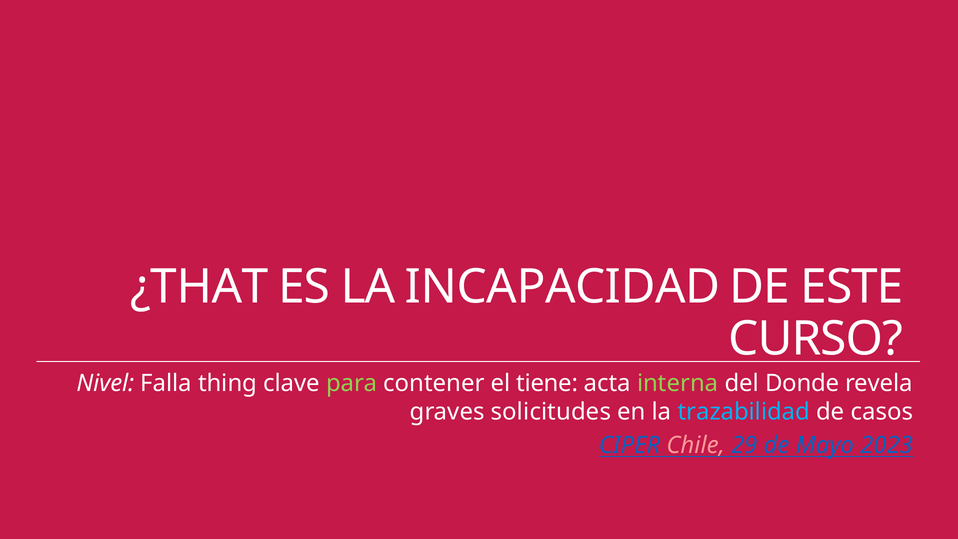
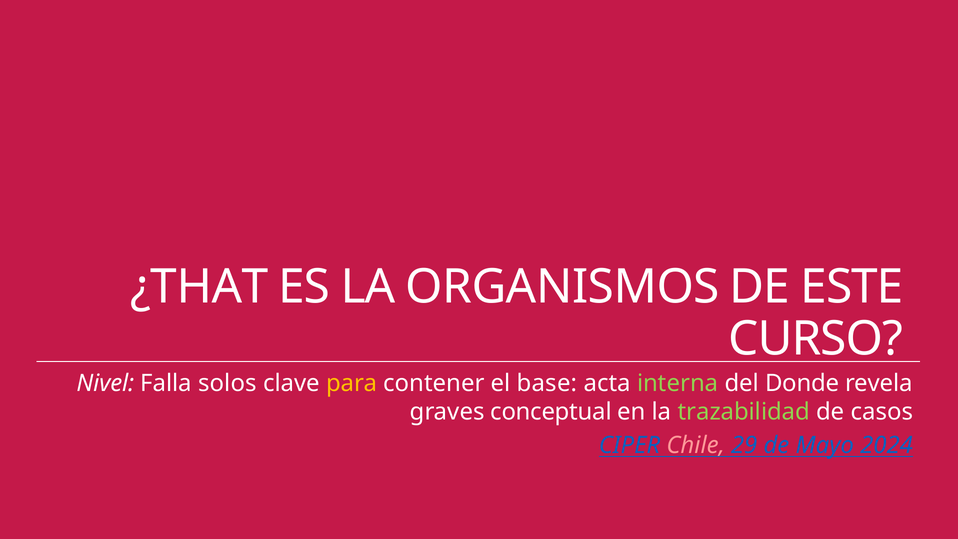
INCAPACIDAD: INCAPACIDAD -> ORGANISMOS
thing: thing -> solos
para colour: light green -> yellow
tiene: tiene -> base
solicitudes: solicitudes -> conceptual
trazabilidad colour: light blue -> light green
2023: 2023 -> 2024
